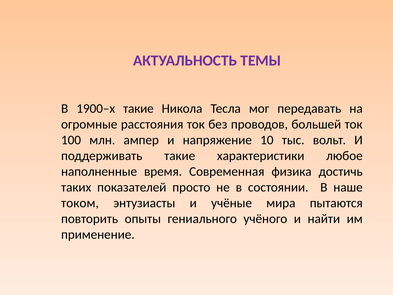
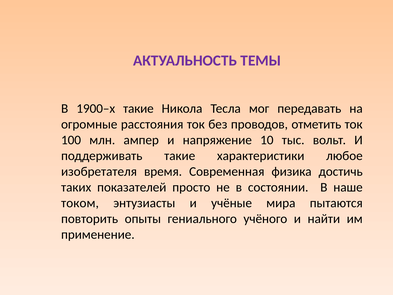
большей: большей -> отметить
наполненные: наполненные -> изобретателя
